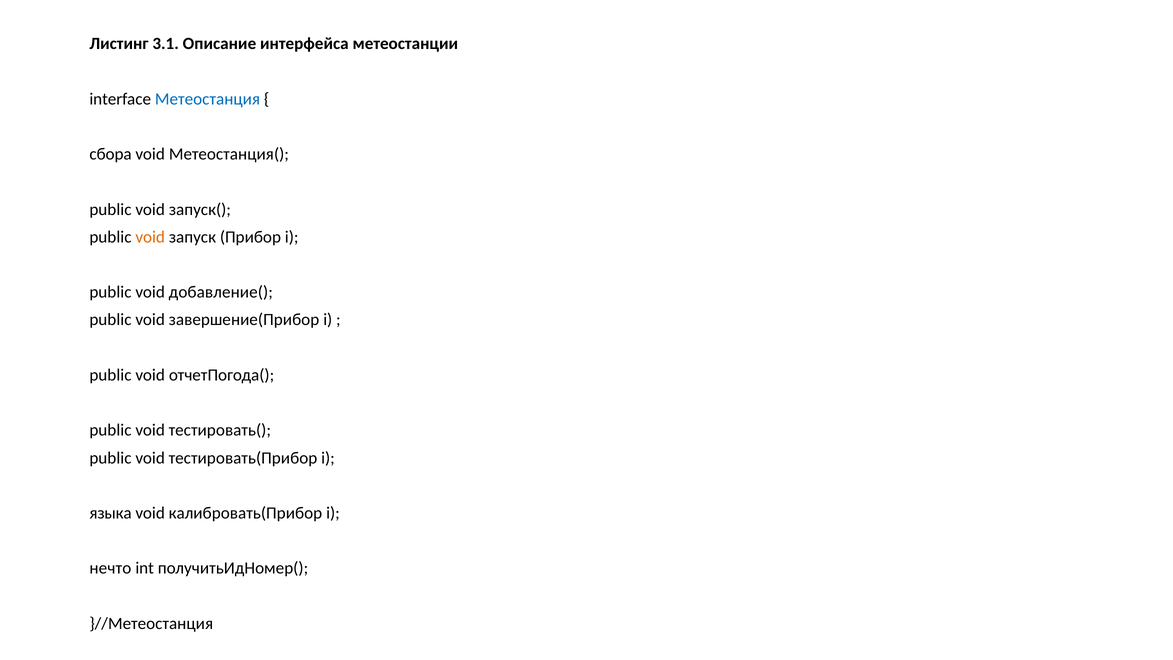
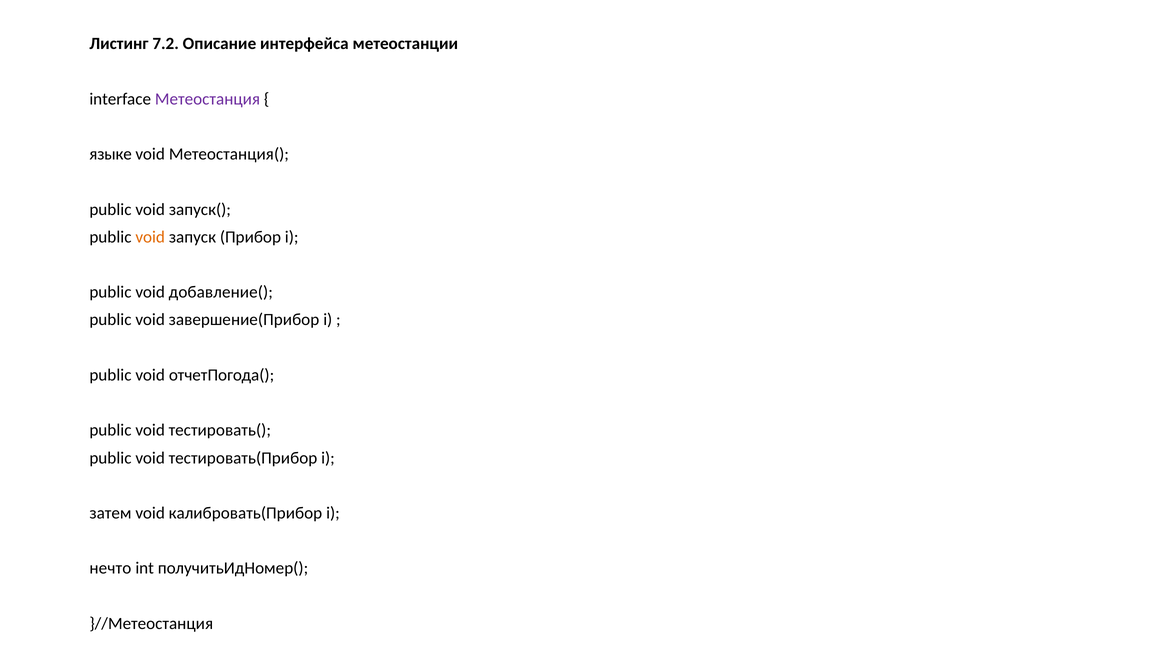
3.1: 3.1 -> 7.2
Метеостанция colour: blue -> purple
сбора: сбора -> языке
языка: языка -> затем
